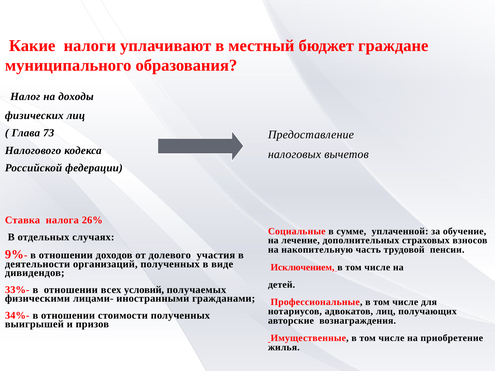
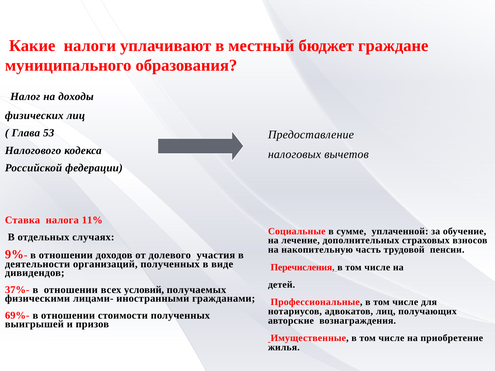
73: 73 -> 53
26%: 26% -> 11%
Исключением: Исключением -> Перечисления
33%-: 33%- -> 37%-
34%-: 34%- -> 69%-
